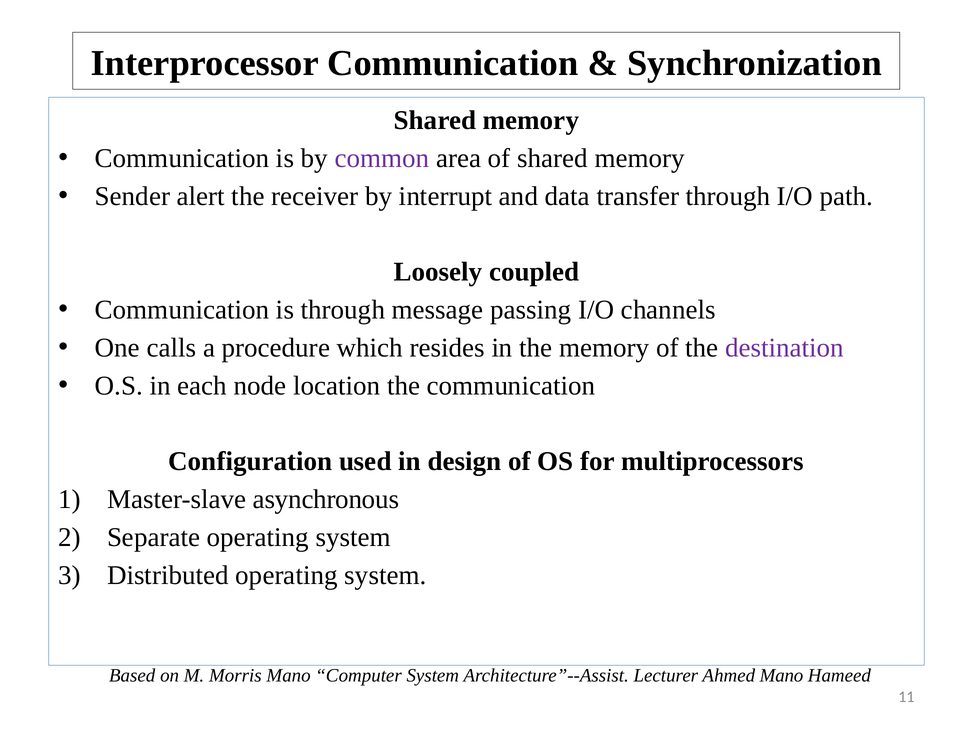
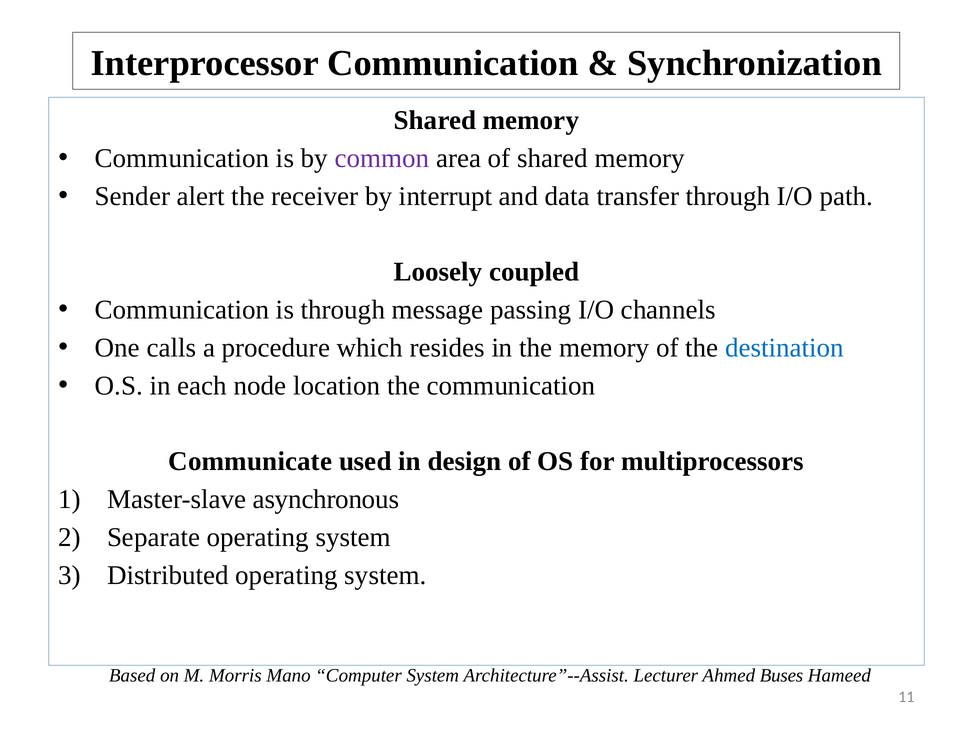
destination colour: purple -> blue
Configuration: Configuration -> Communicate
Ahmed Mano: Mano -> Buses
